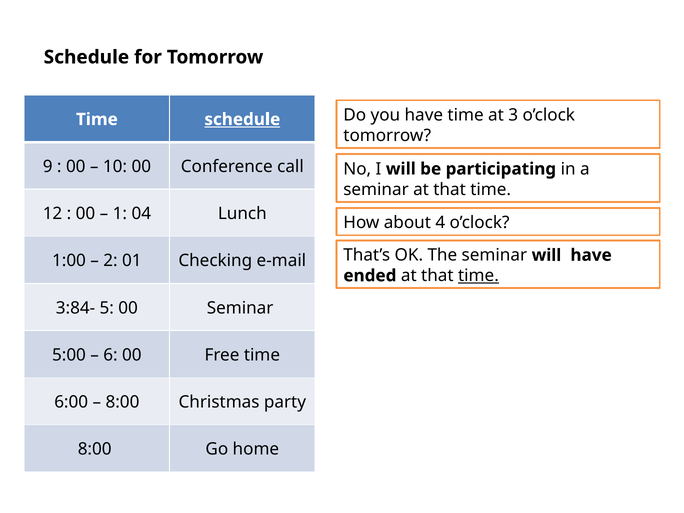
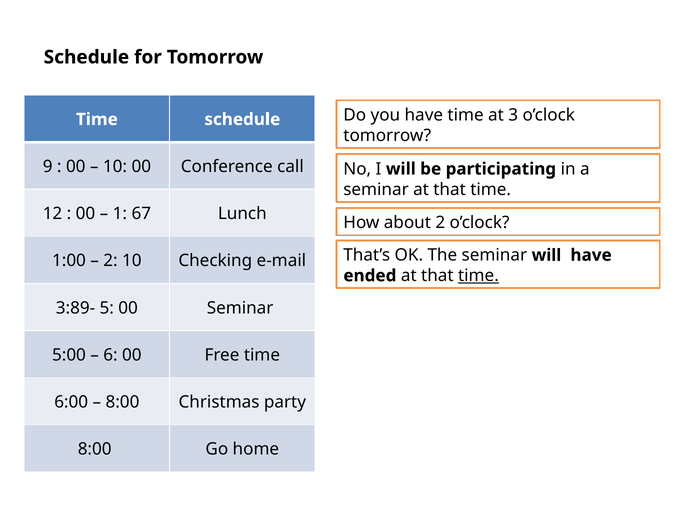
schedule at (242, 119) underline: present -> none
04: 04 -> 67
about 4: 4 -> 2
2 01: 01 -> 10
3:84-: 3:84- -> 3:89-
